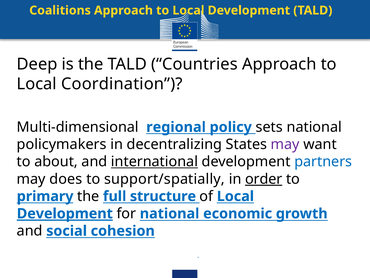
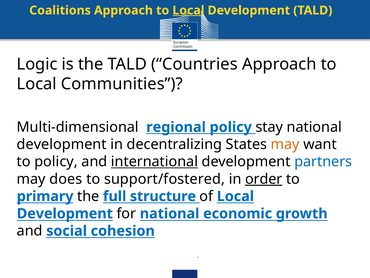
Local at (188, 10) underline: none -> present
Deep: Deep -> Logic
Coordination: Coordination -> Communities
sets: sets -> stay
policymakers at (62, 144): policymakers -> development
may at (285, 144) colour: purple -> orange
to about: about -> policy
support/spatially: support/spatially -> support/fostered
Development at (65, 213) underline: present -> none
